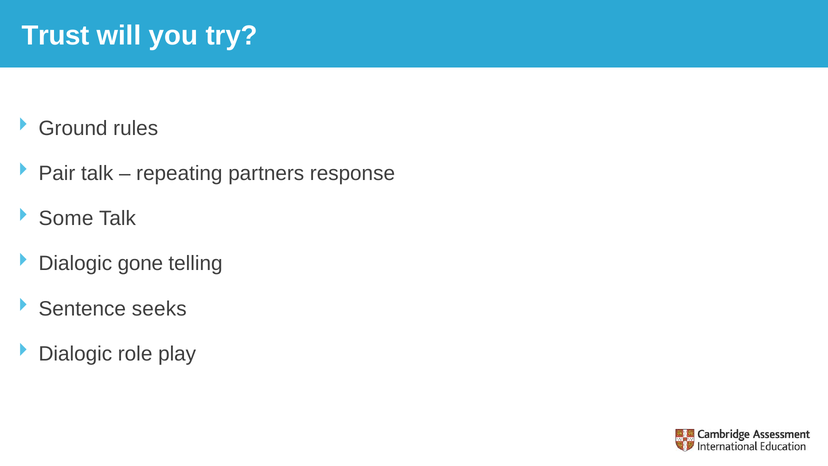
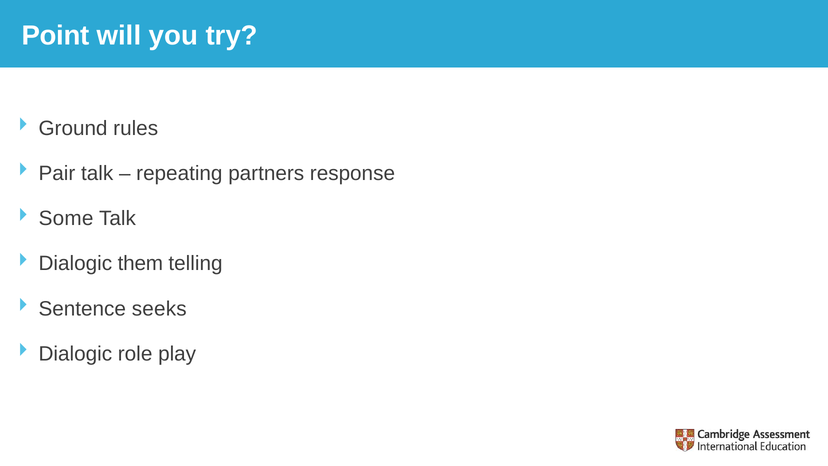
Trust: Trust -> Point
gone: gone -> them
